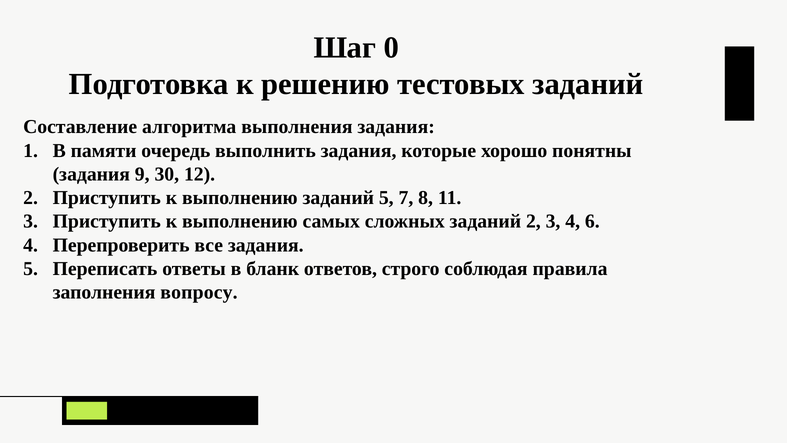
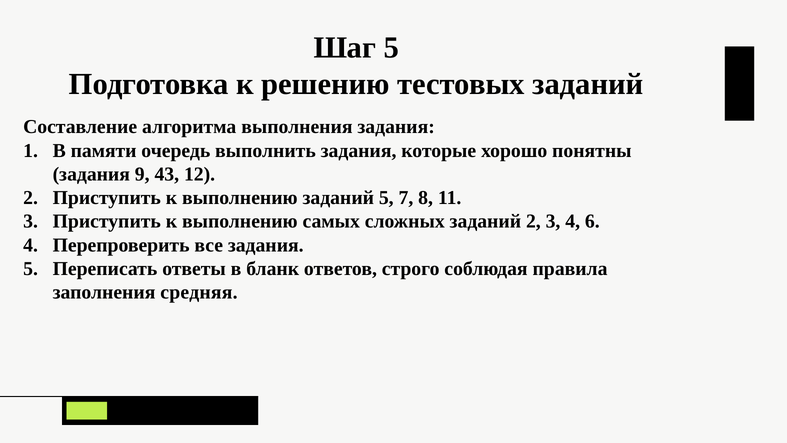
Шаг 0: 0 -> 5
30: 30 -> 43
вопросу: вопросу -> средняя
